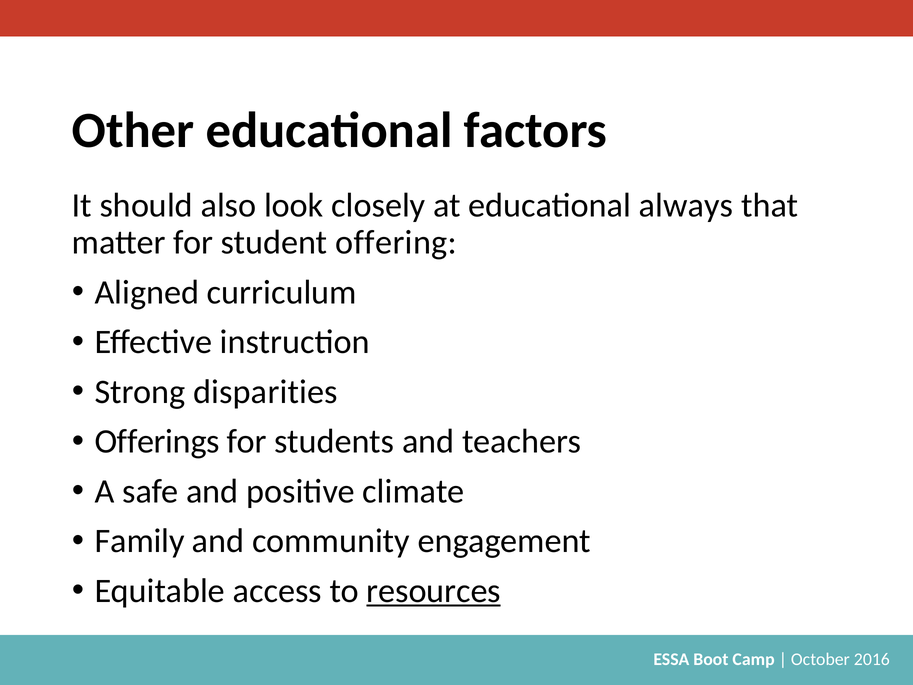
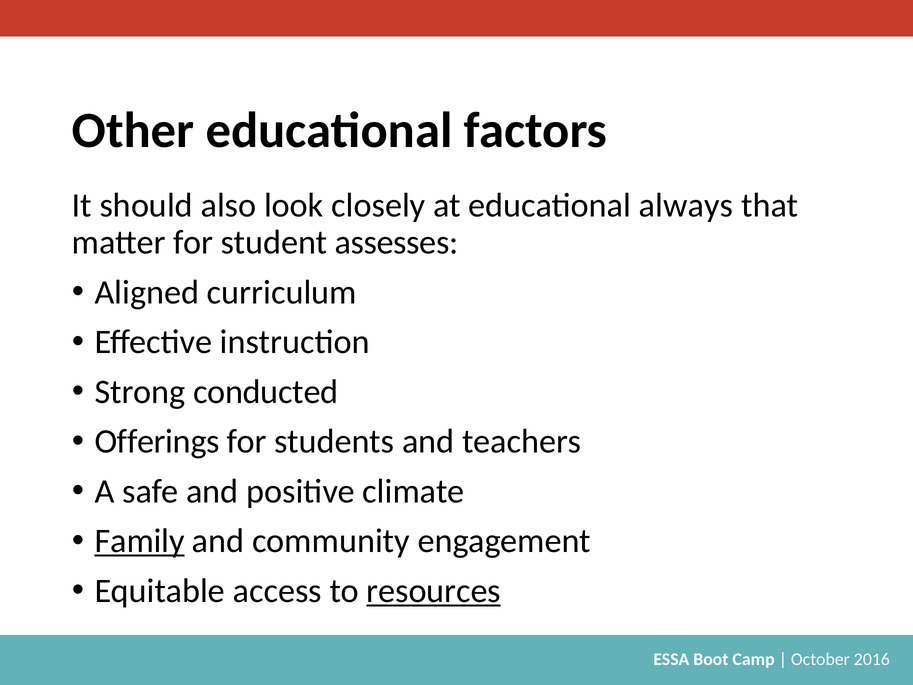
offering: offering -> assesses
disparities: disparities -> conducted
Family underline: none -> present
